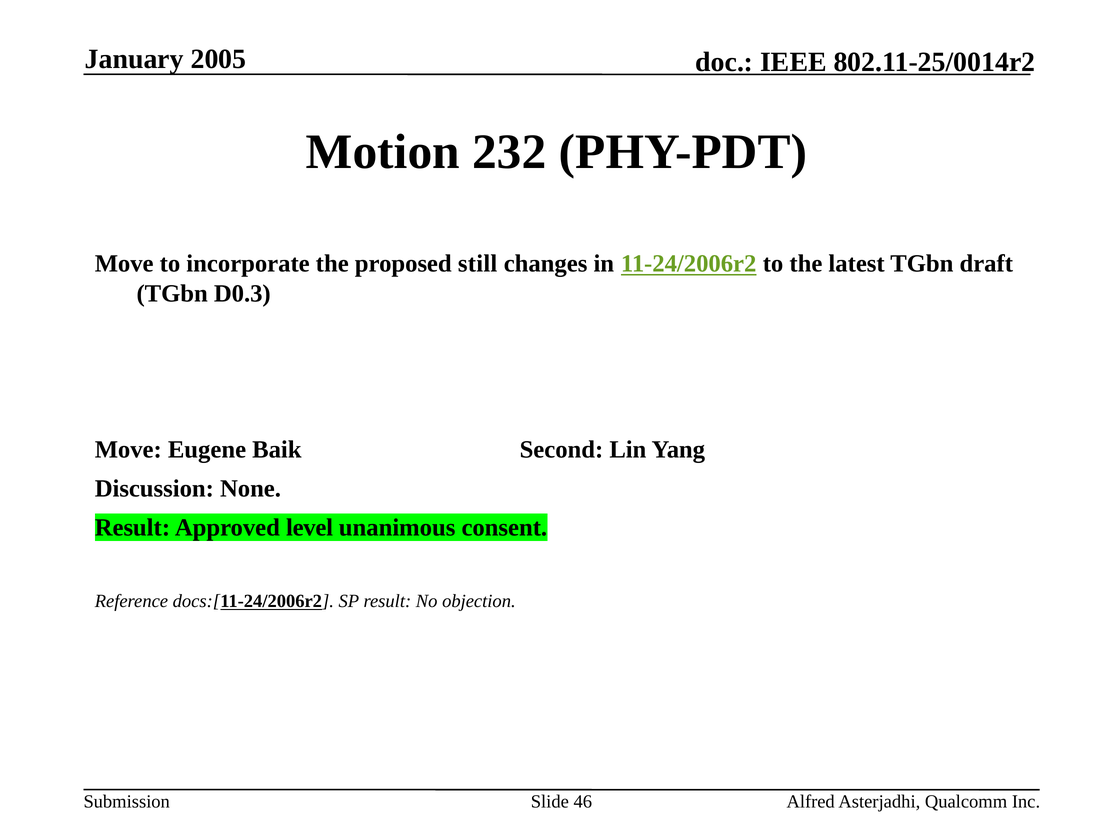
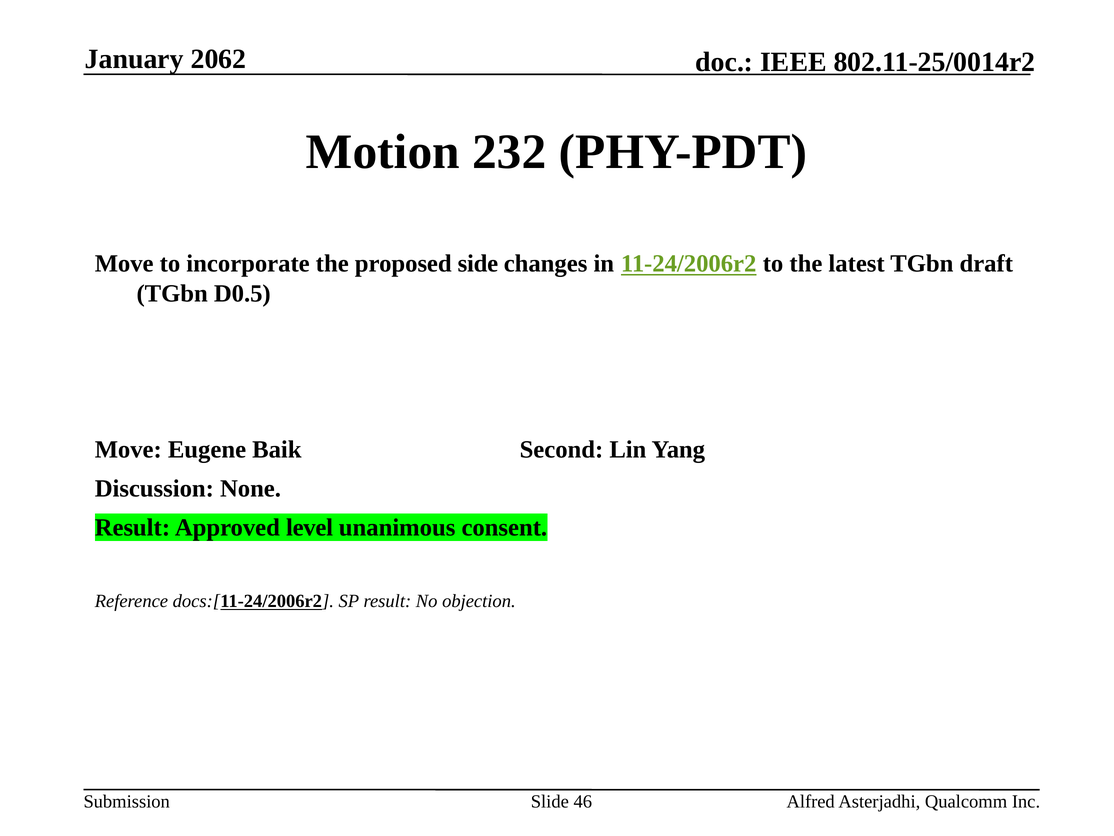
2005: 2005 -> 2062
still: still -> side
D0.3: D0.3 -> D0.5
